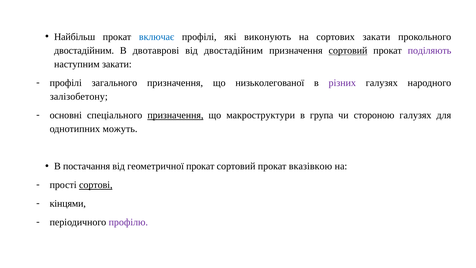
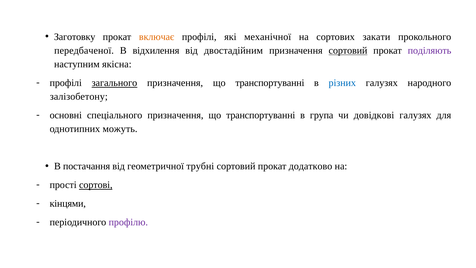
Найбільш: Найбільш -> Заготовку
включає colour: blue -> orange
виконують: виконують -> механічної
двостадійним at (84, 51): двостадійним -> передбаченої
двотаврові: двотаврові -> відхилення
наступним закати: закати -> якісна
загального underline: none -> present
низьколегованої at (270, 83): низьколегованої -> транспортуванні
різних colour: purple -> blue
призначення at (175, 115) underline: present -> none
макроструктури at (261, 115): макроструктури -> транспортуванні
стороною: стороною -> довідкові
геометричної прокат: прокат -> трубні
вказівкою: вказівкою -> додатково
